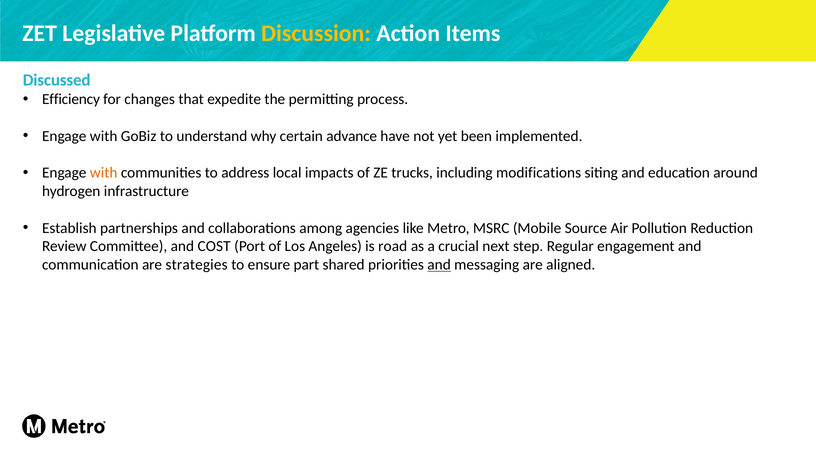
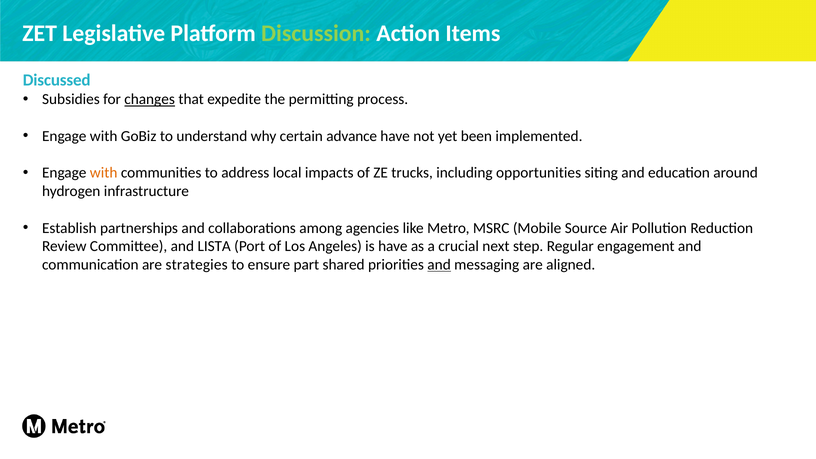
Discussion colour: yellow -> light green
Efficiency: Efficiency -> Subsidies
changes underline: none -> present
modifications: modifications -> opportunities
COST: COST -> LISTA
is road: road -> have
